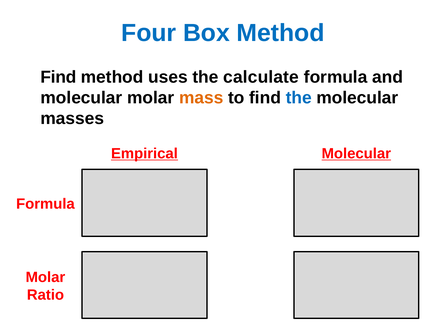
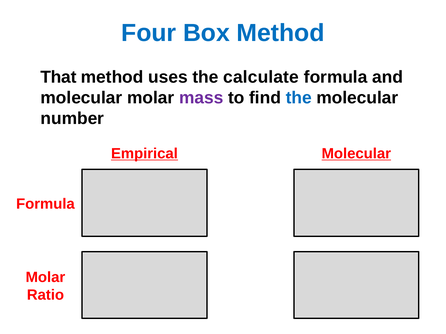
Find at (58, 77): Find -> That
mass colour: orange -> purple
masses: masses -> number
